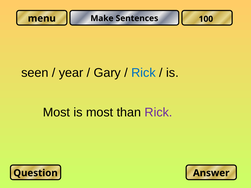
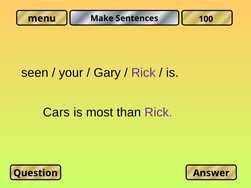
year: year -> your
Rick at (144, 73) colour: blue -> purple
Most at (56, 113): Most -> Cars
